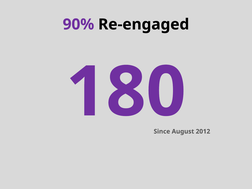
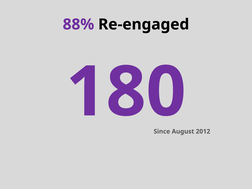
90%: 90% -> 88%
